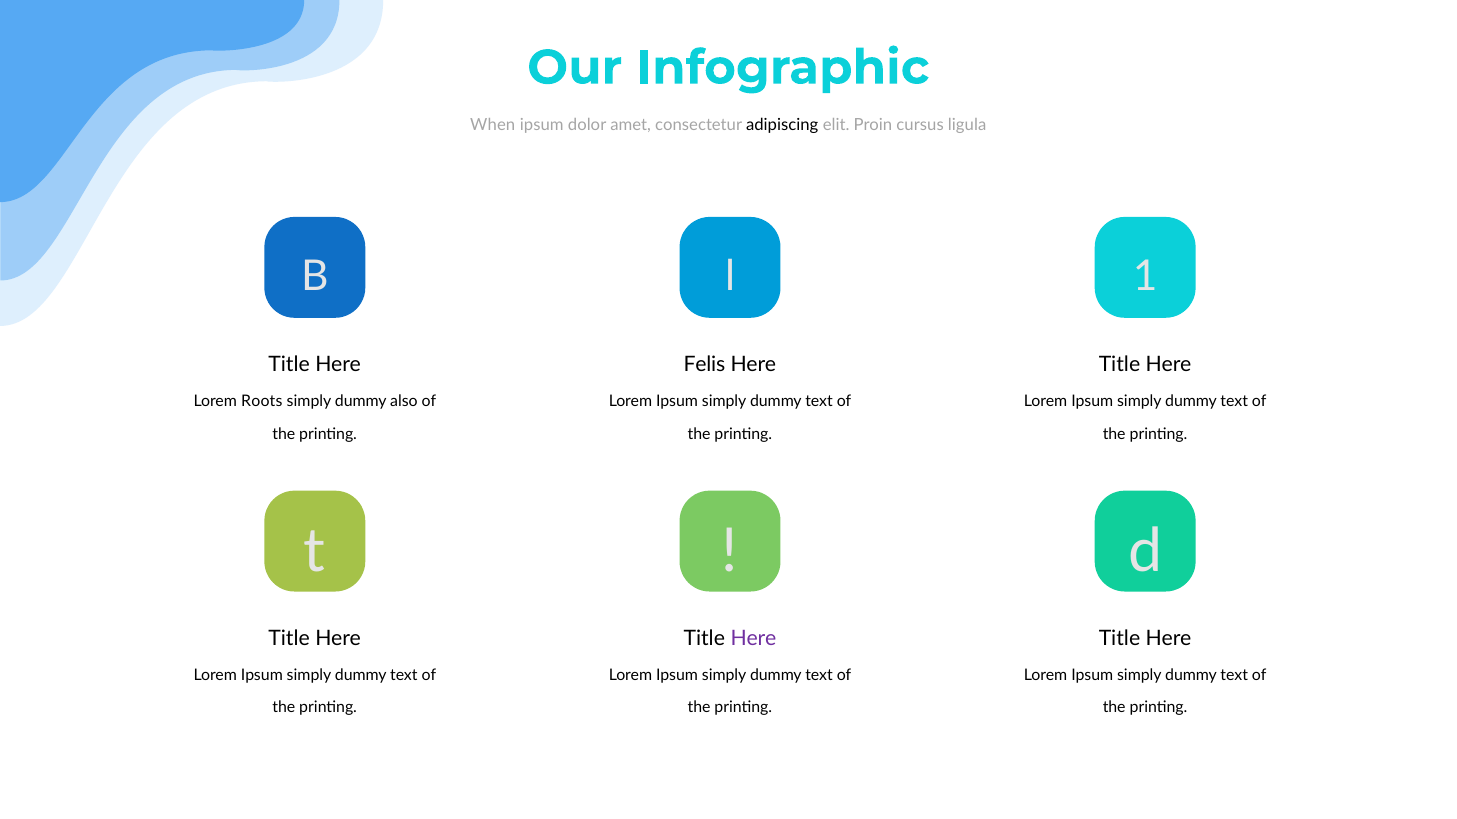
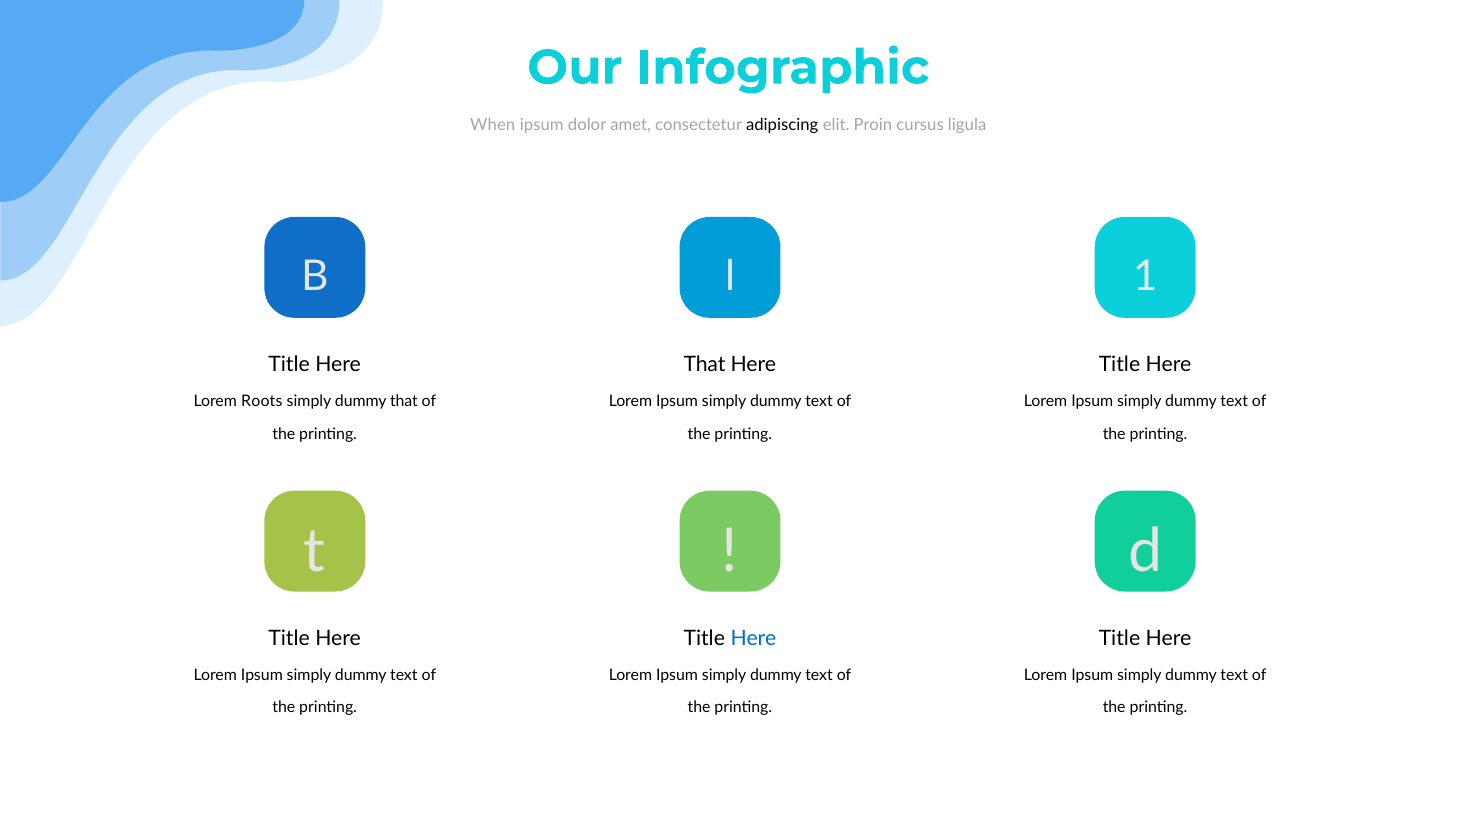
Felis at (704, 365): Felis -> That
dummy also: also -> that
Here at (753, 639) colour: purple -> blue
